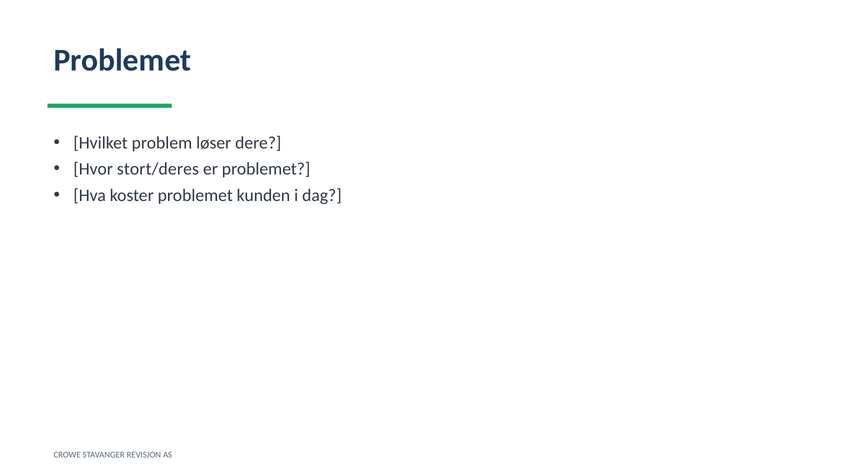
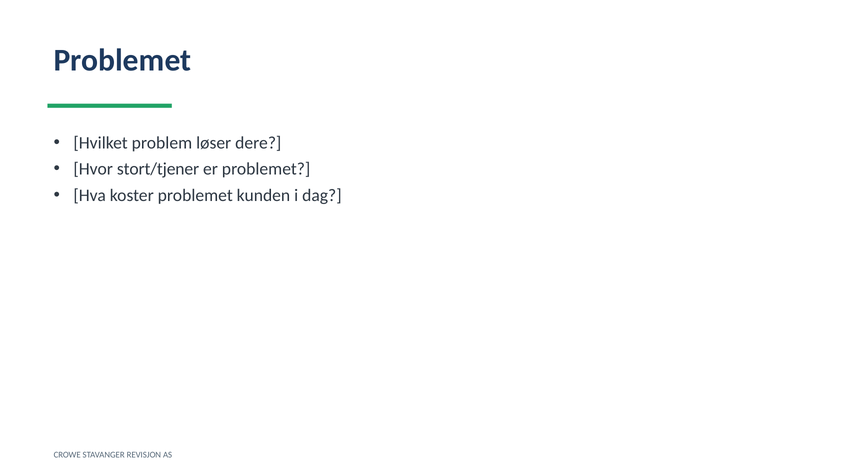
stort/deres: stort/deres -> stort/tjener
